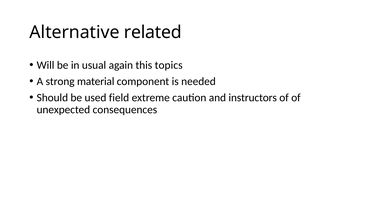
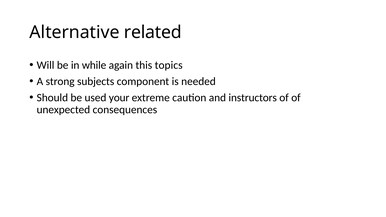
usual: usual -> while
material: material -> subjects
field: field -> your
